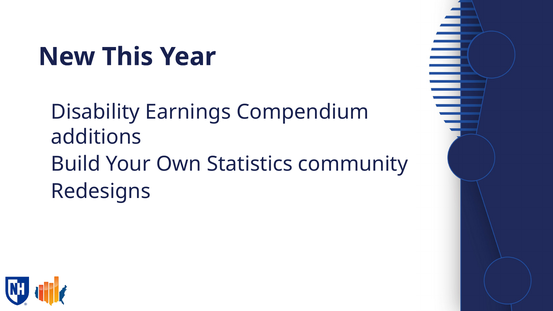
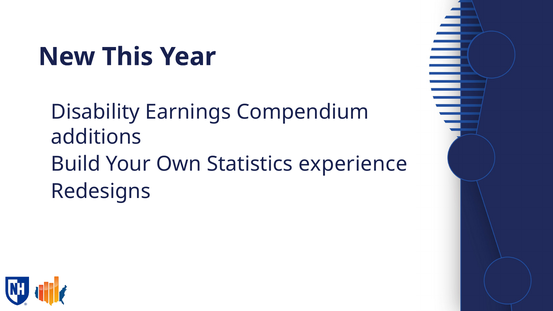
community: community -> experience
